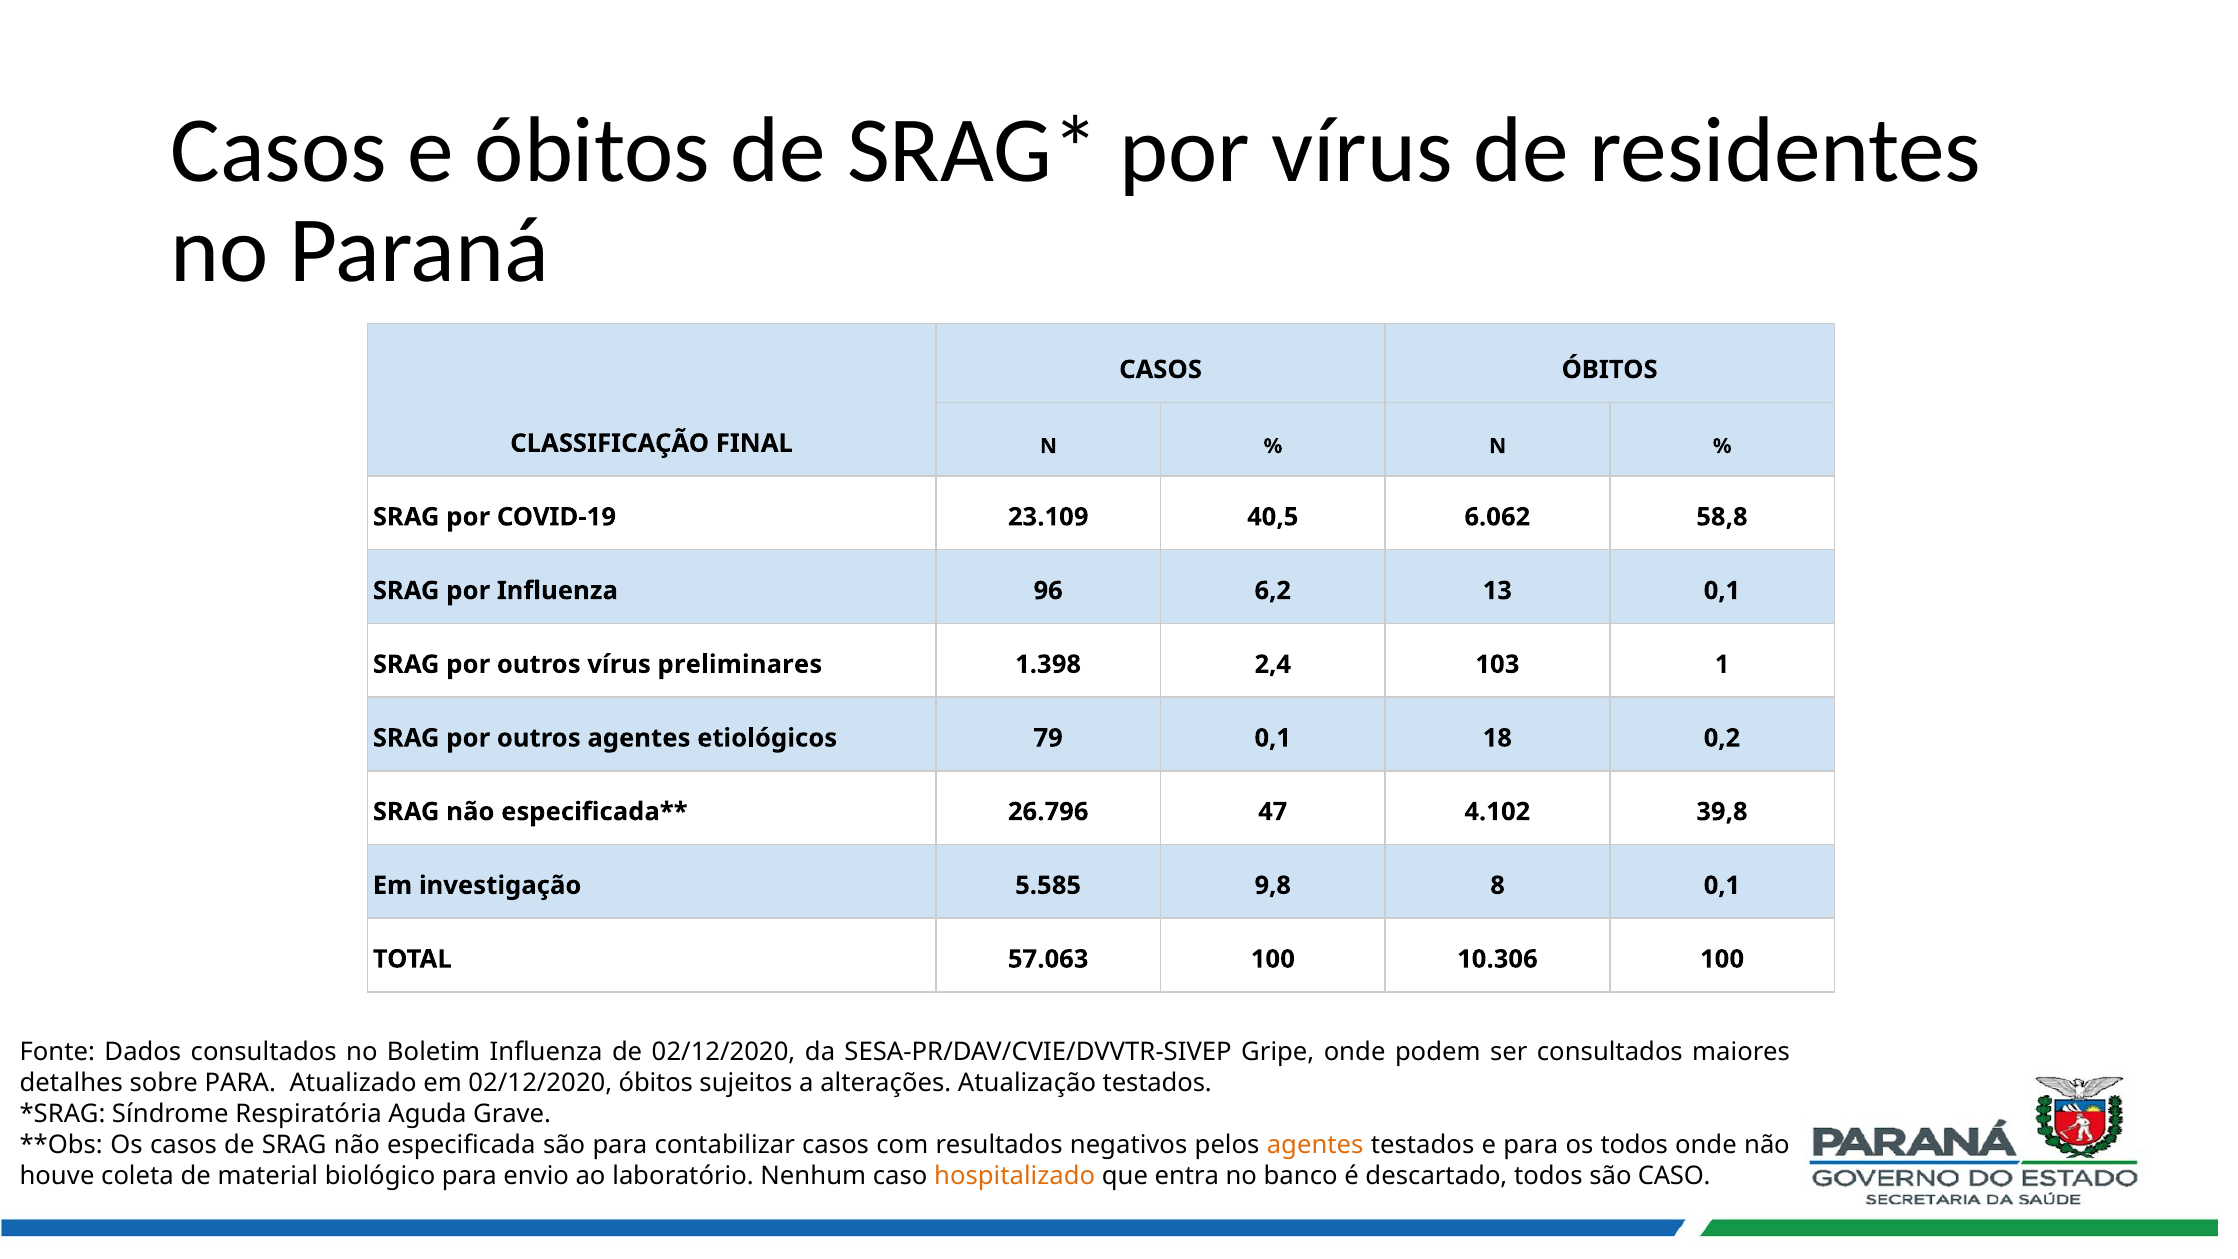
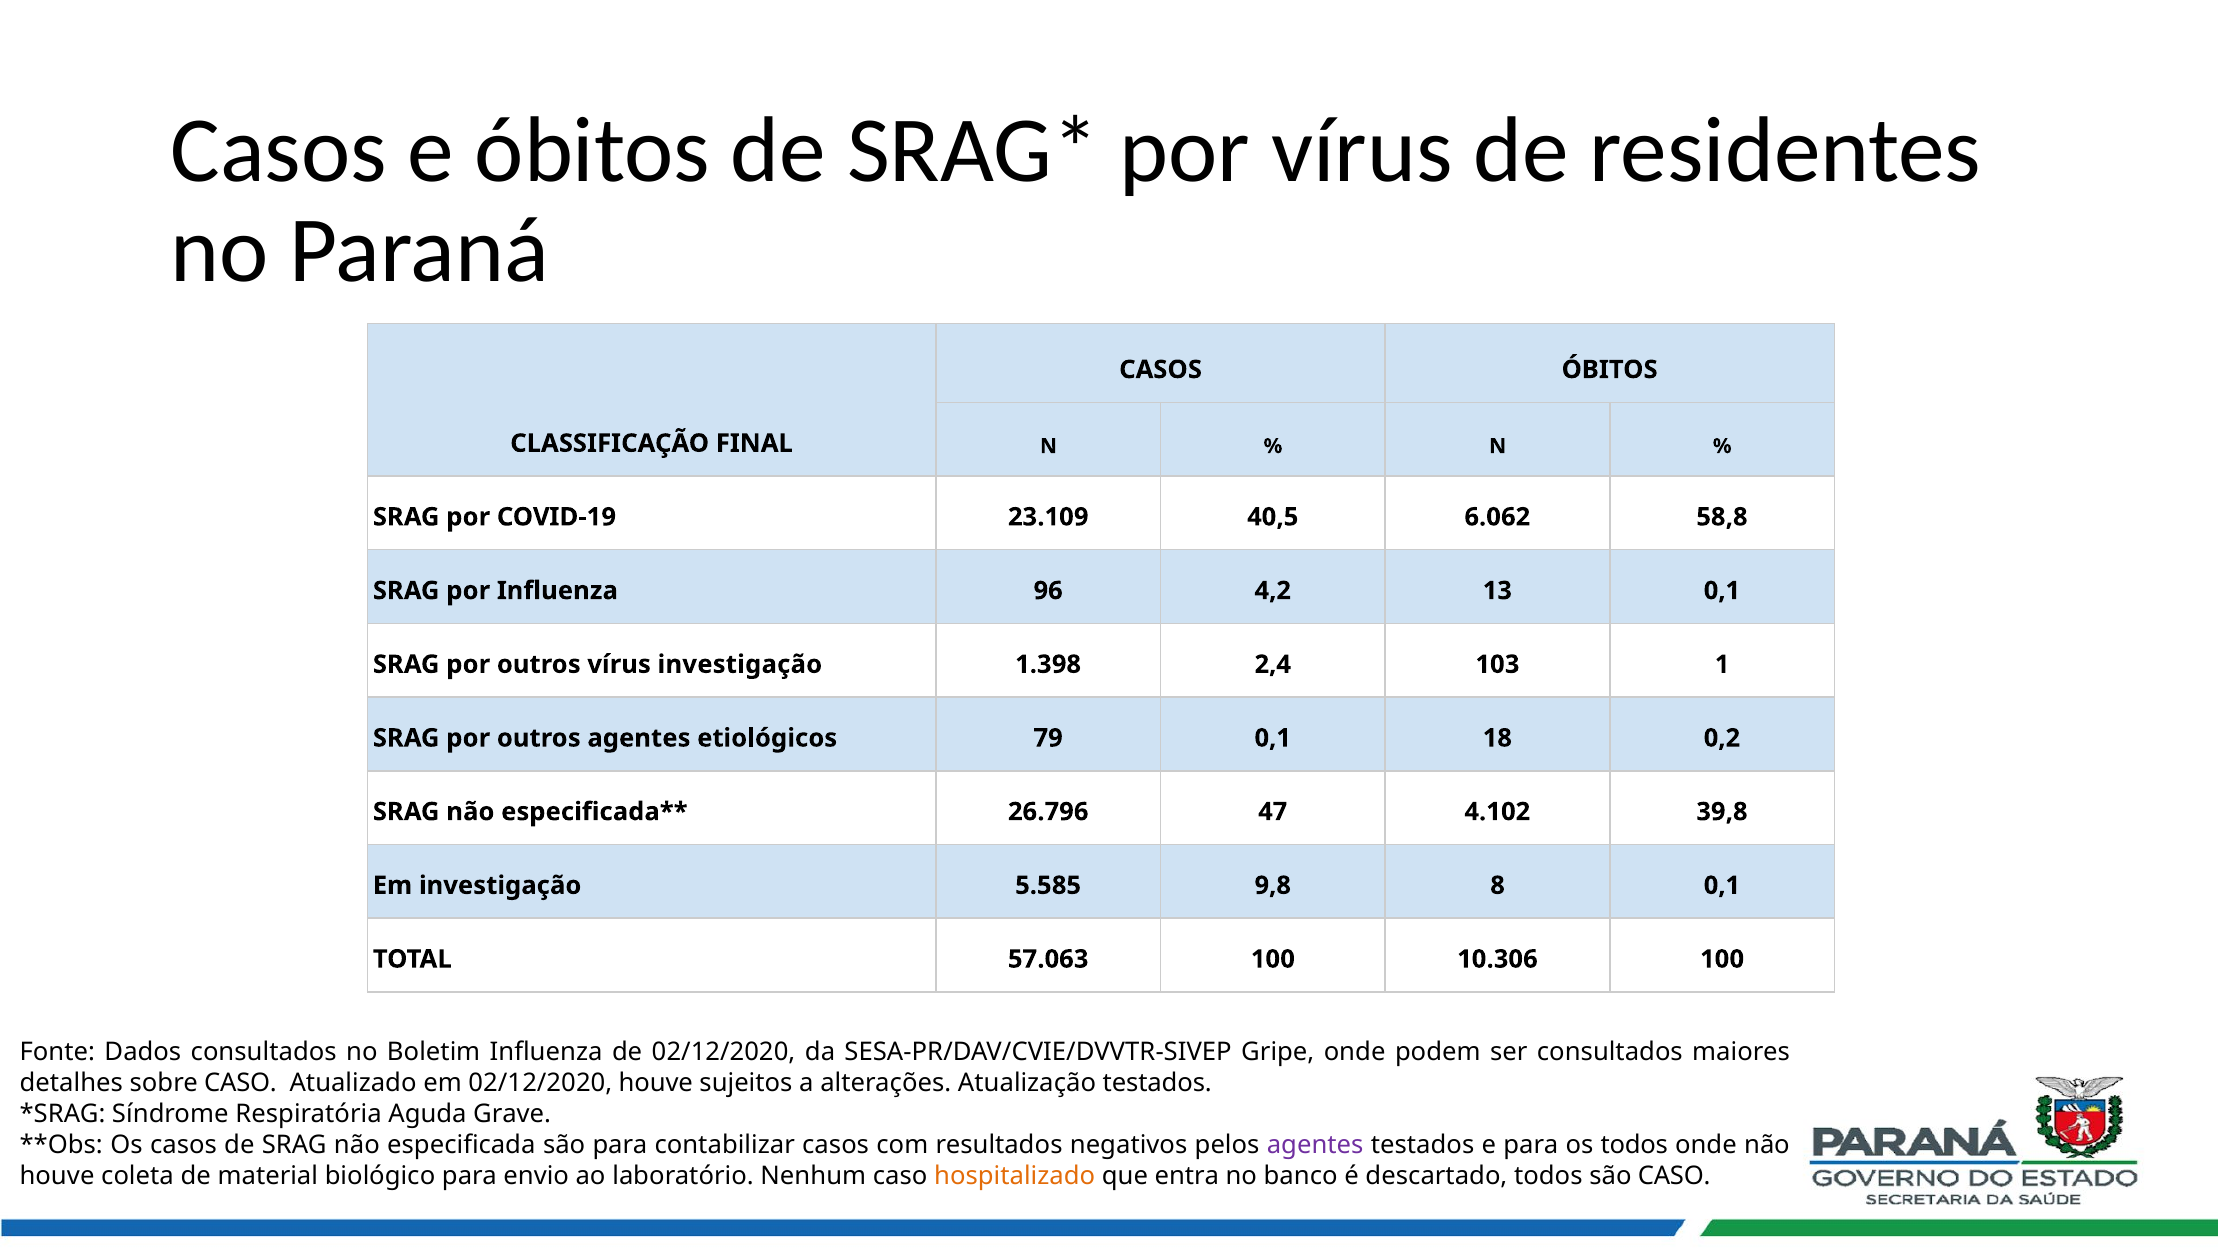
6,2: 6,2 -> 4,2
vírus preliminares: preliminares -> investigação
sobre PARA: PARA -> CASO
02/12/2020 óbitos: óbitos -> houve
agentes at (1315, 1145) colour: orange -> purple
